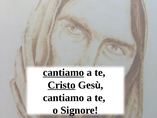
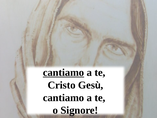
Cristo underline: present -> none
